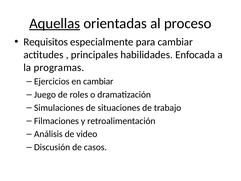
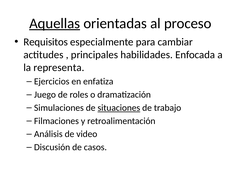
programas: programas -> representa
en cambiar: cambiar -> enfatiza
situaciones underline: none -> present
